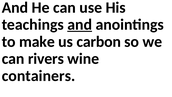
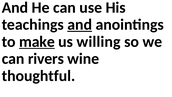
make underline: none -> present
carbon: carbon -> willing
containers: containers -> thoughtful
